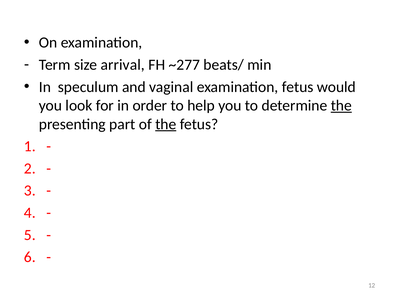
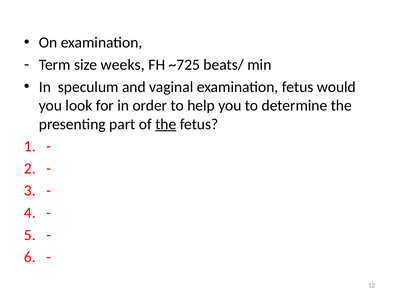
arrival: arrival -> weeks
~277: ~277 -> ~725
the at (341, 106) underline: present -> none
